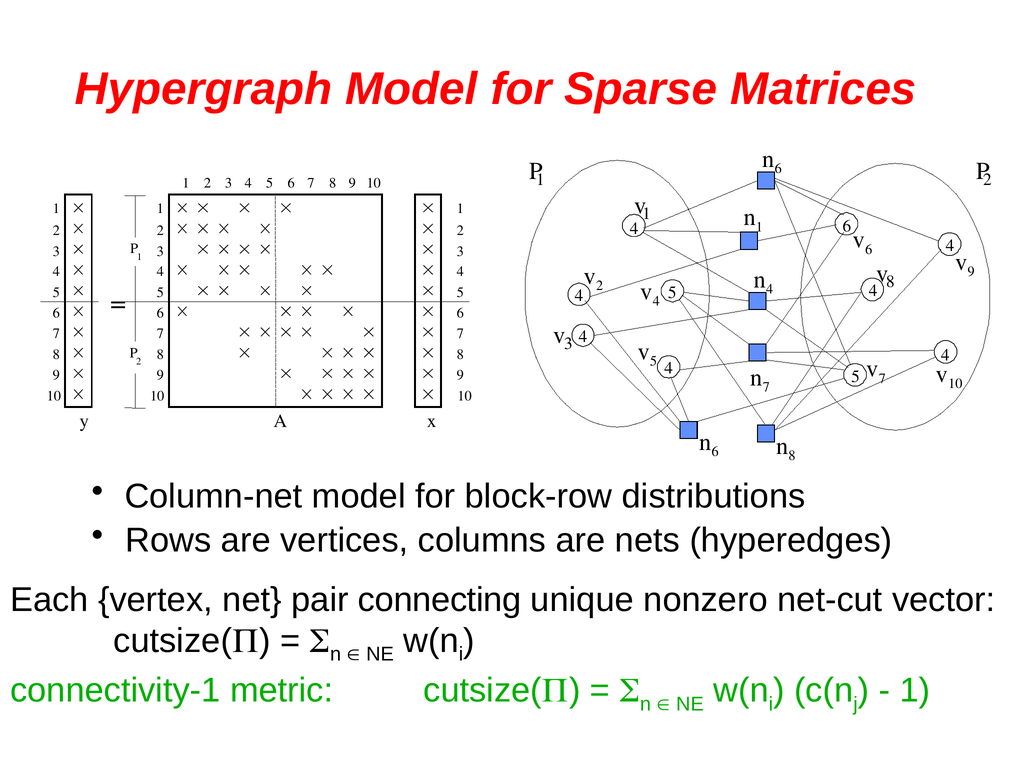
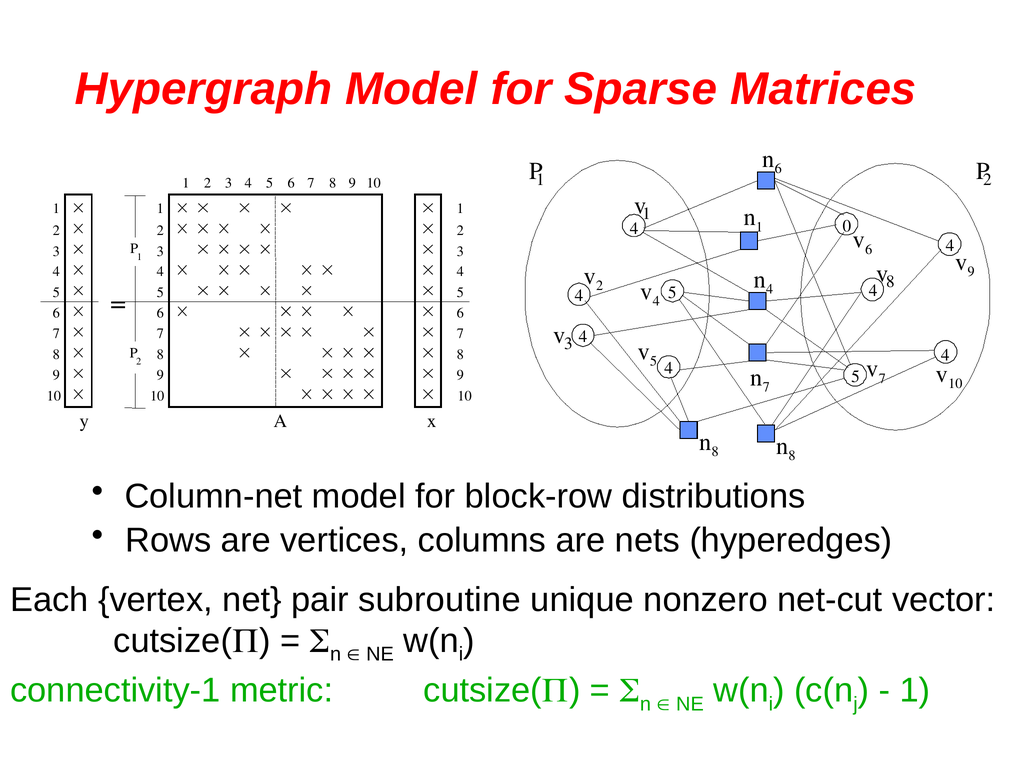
6 at (847, 226): 6 -> 0
6 at (715, 452): 6 -> 8
connecting: connecting -> subroutine
